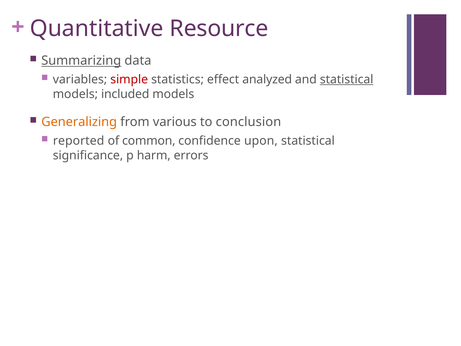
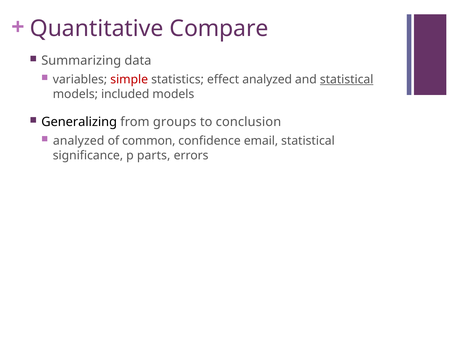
Resource: Resource -> Compare
Summarizing underline: present -> none
Generalizing colour: orange -> black
various: various -> groups
reported at (79, 141): reported -> analyzed
upon: upon -> email
harm: harm -> parts
